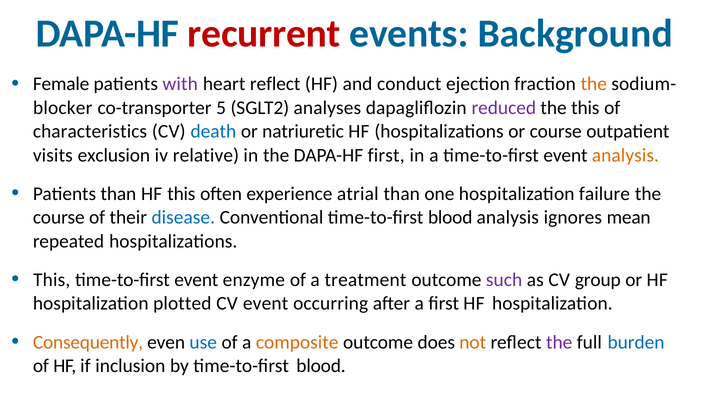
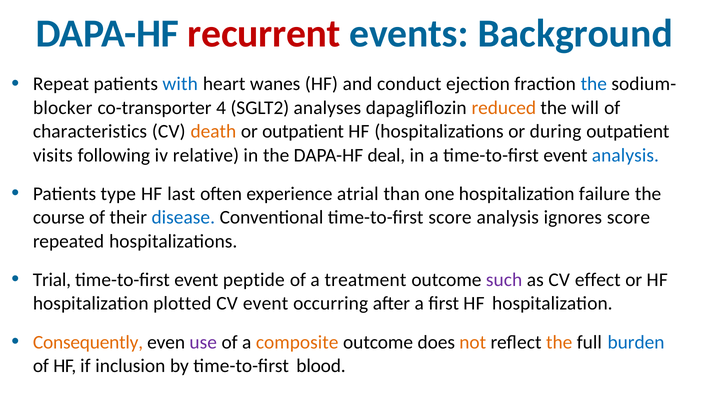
Female: Female -> Repeat
with colour: purple -> blue
heart reflect: reflect -> wanes
the at (594, 84) colour: orange -> blue
5: 5 -> 4
reduced colour: purple -> orange
the this: this -> will
death colour: blue -> orange
or natriuretic: natriuretic -> outpatient
or course: course -> during
exclusion: exclusion -> following
DAPA-HF first: first -> deal
analysis at (625, 155) colour: orange -> blue
Patients than: than -> type
HF this: this -> last
Conventional time-to-first blood: blood -> score
ignores mean: mean -> score
This at (52, 280): This -> Trial
enzyme: enzyme -> peptide
group: group -> effect
use colour: blue -> purple
the at (559, 342) colour: purple -> orange
